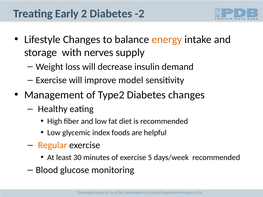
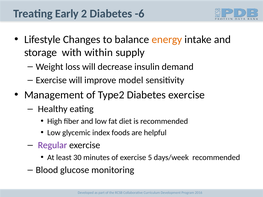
-2: -2 -> -6
nerves: nerves -> within
Diabetes changes: changes -> exercise
Regular colour: orange -> purple
